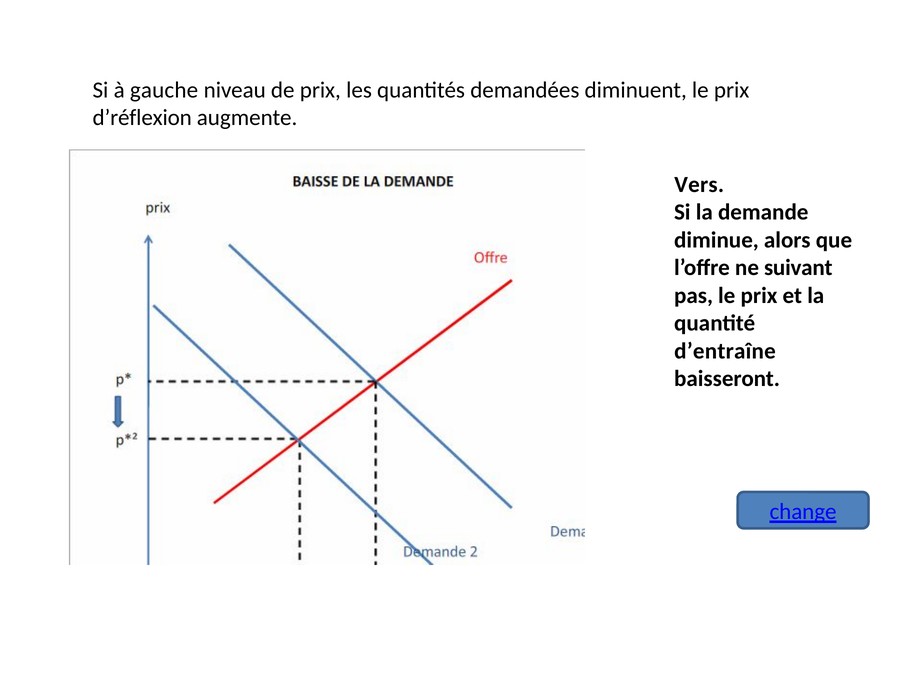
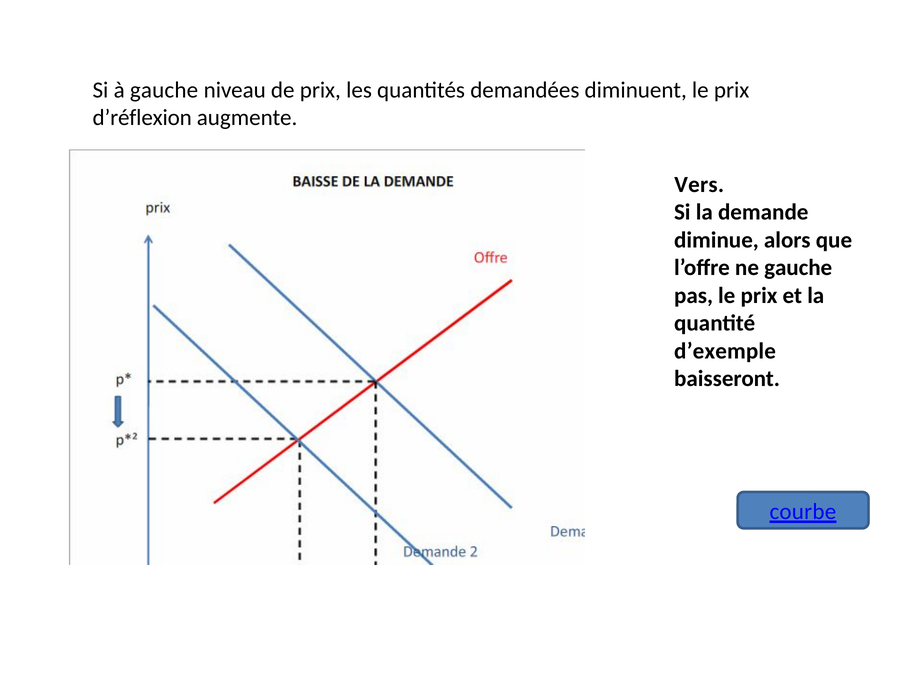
ne suivant: suivant -> gauche
d’entraîne: d’entraîne -> d’exemple
change: change -> courbe
